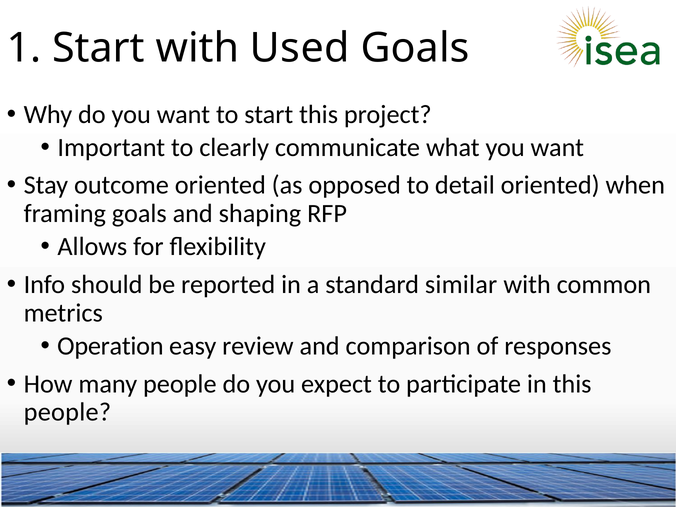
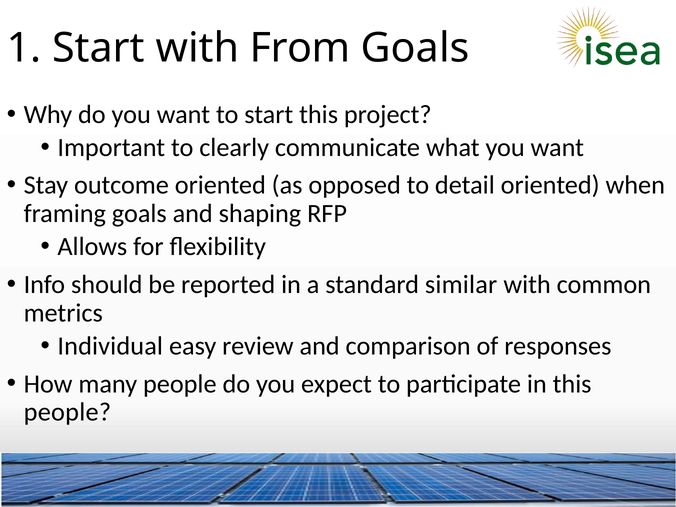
Used: Used -> From
Operation: Operation -> Individual
